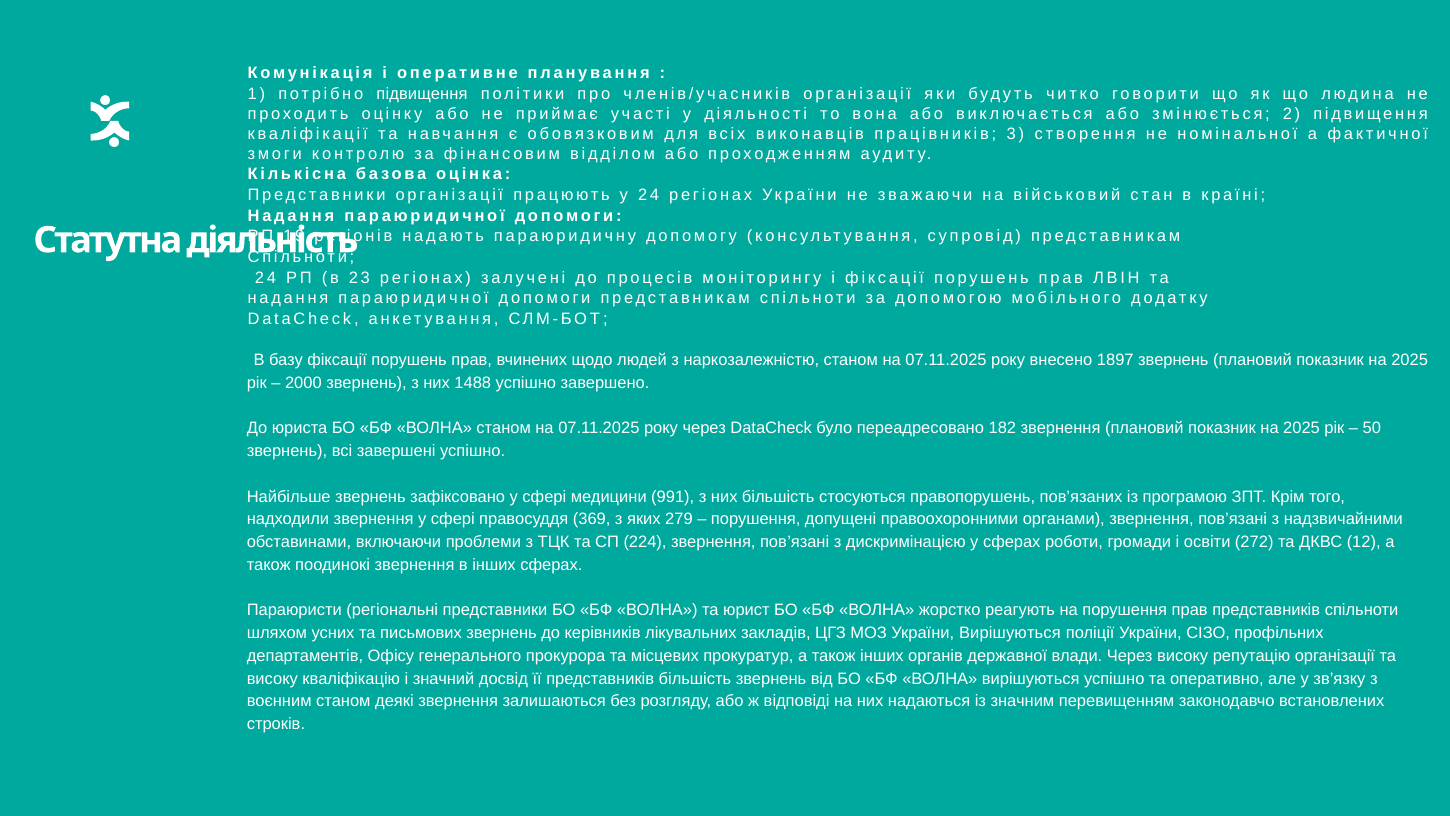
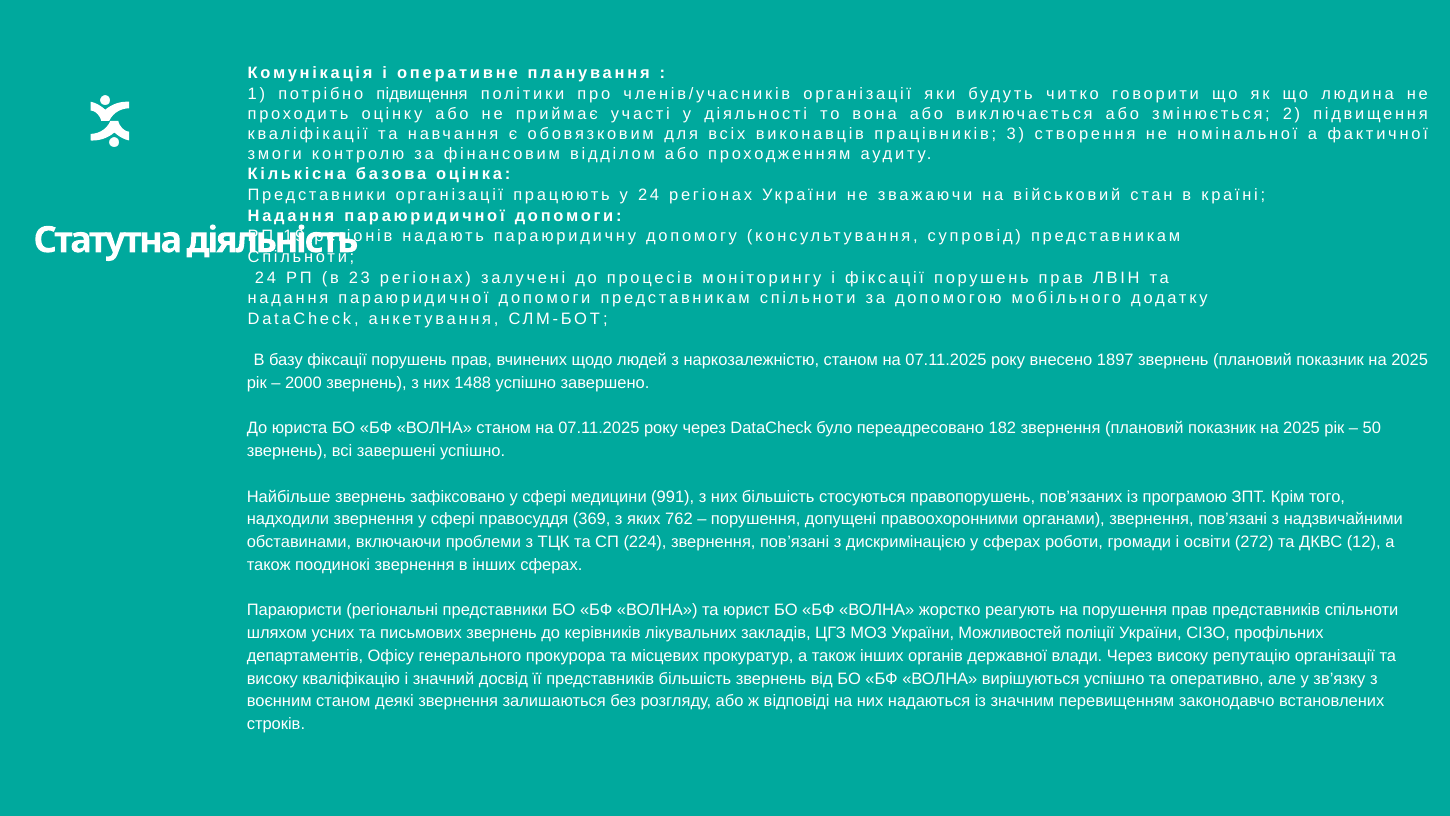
279: 279 -> 762
України Вирішуються: Вирішуються -> Можливостей
